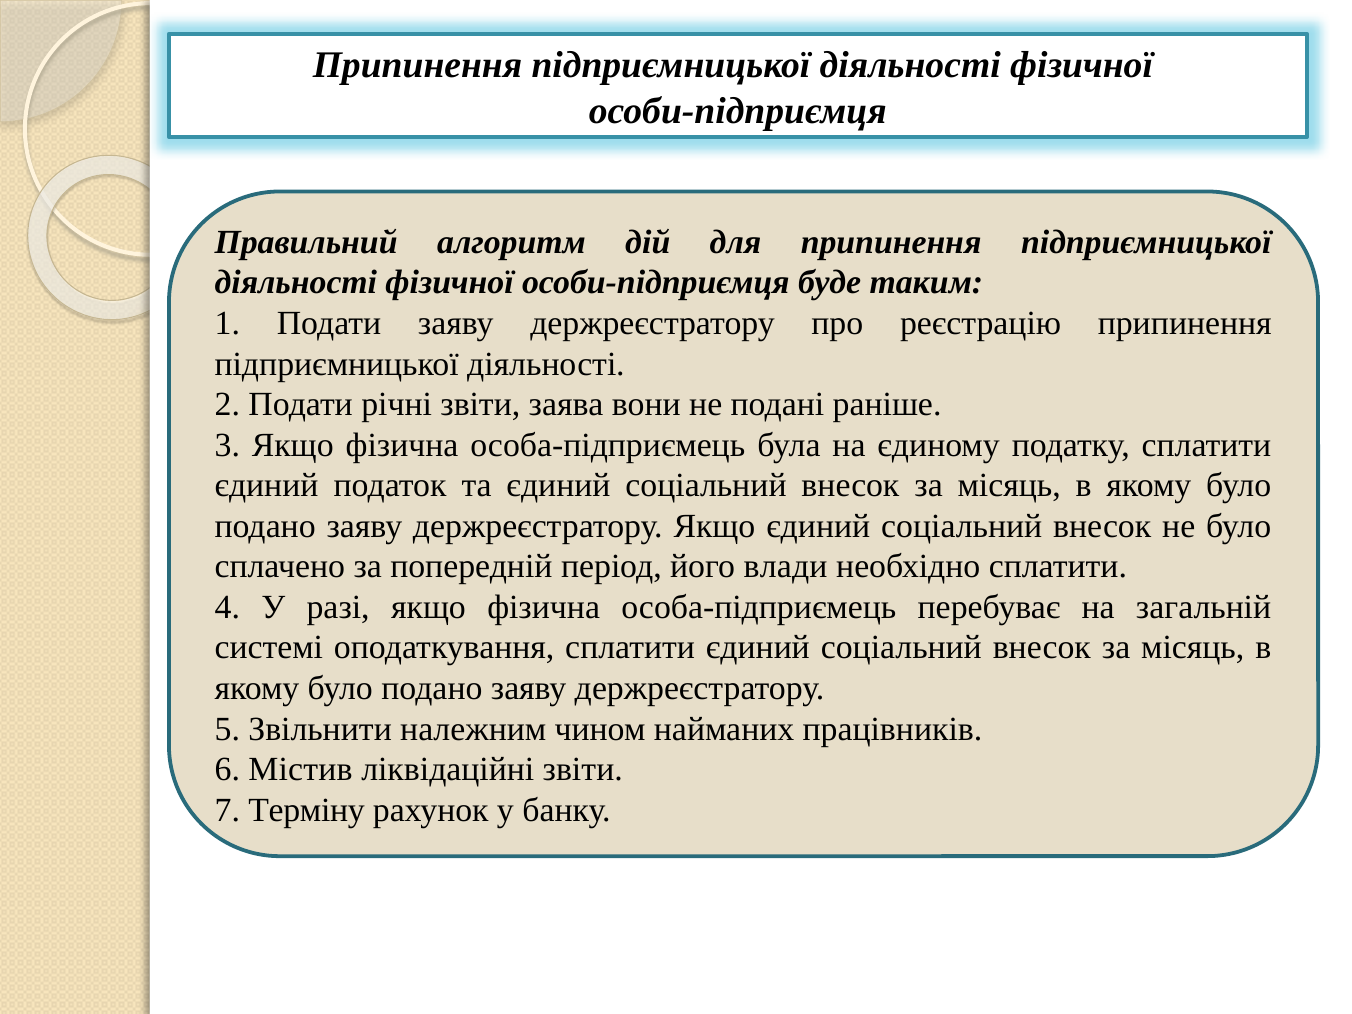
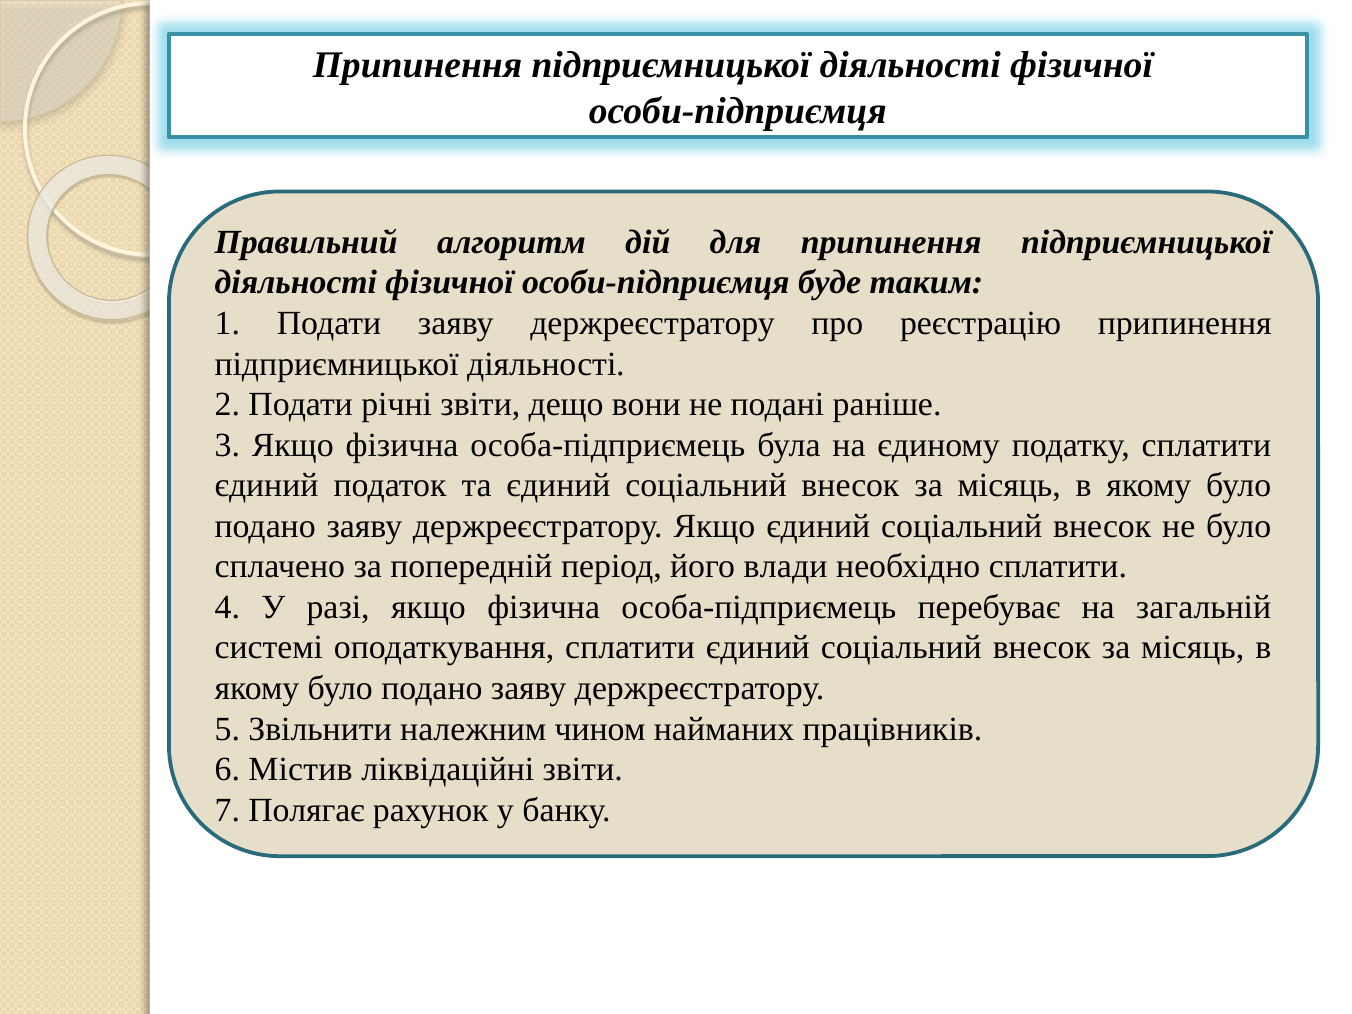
заява: заява -> дещо
Терміну: Терміну -> Полягає
